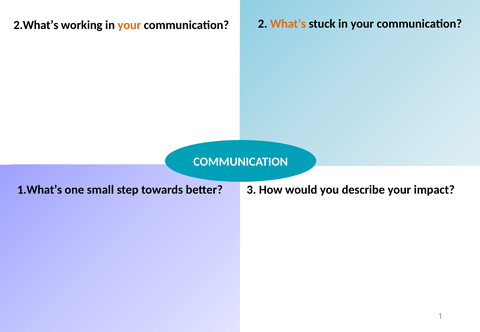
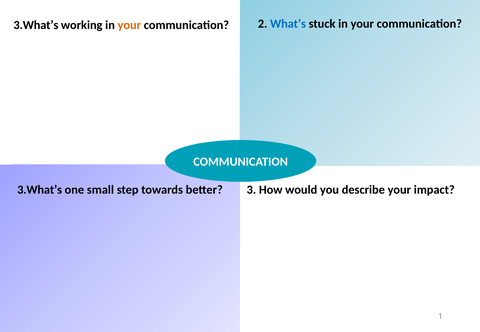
2.What’s at (36, 25): 2.What’s -> 3.What’s
What’s colour: orange -> blue
1.What’s at (40, 190): 1.What’s -> 3.What’s
